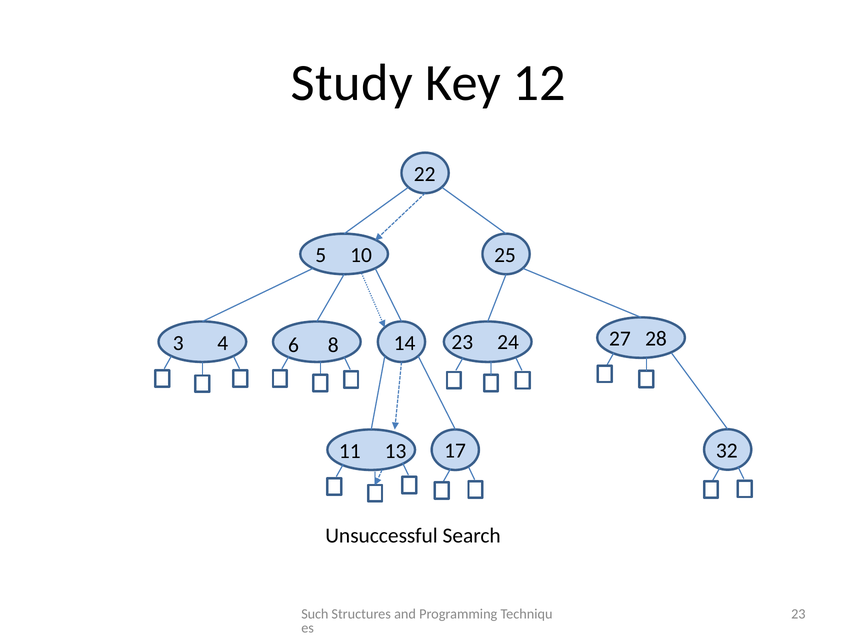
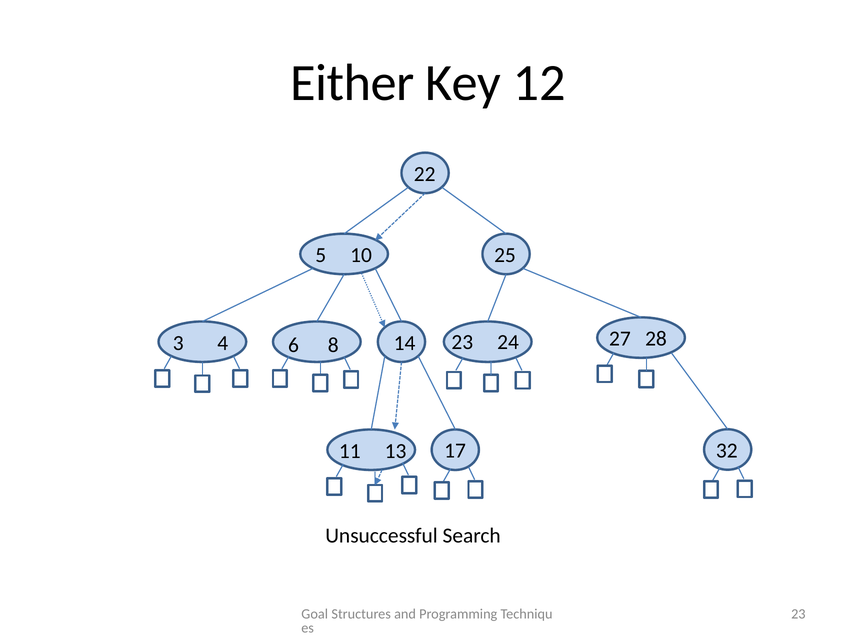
Study: Study -> Either
Such: Such -> Goal
